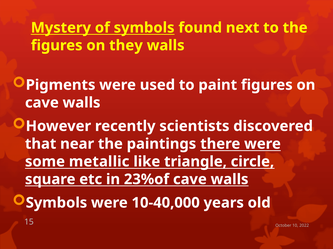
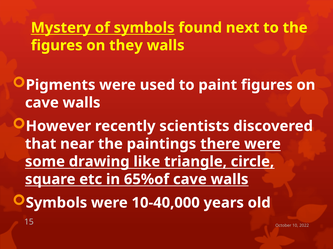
metallic: metallic -> drawing
23%of: 23%of -> 65%of
